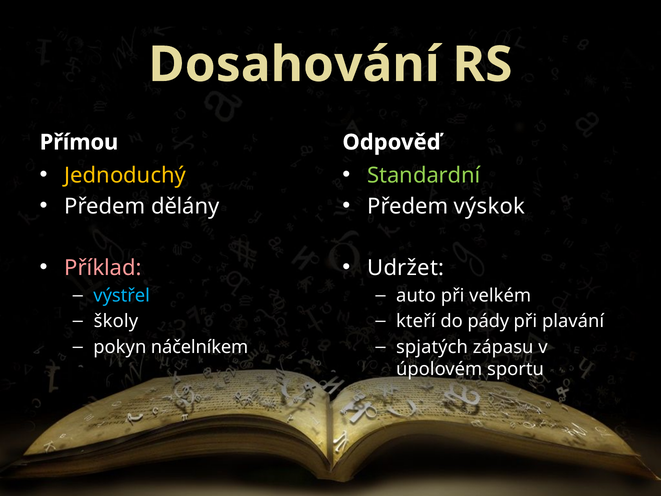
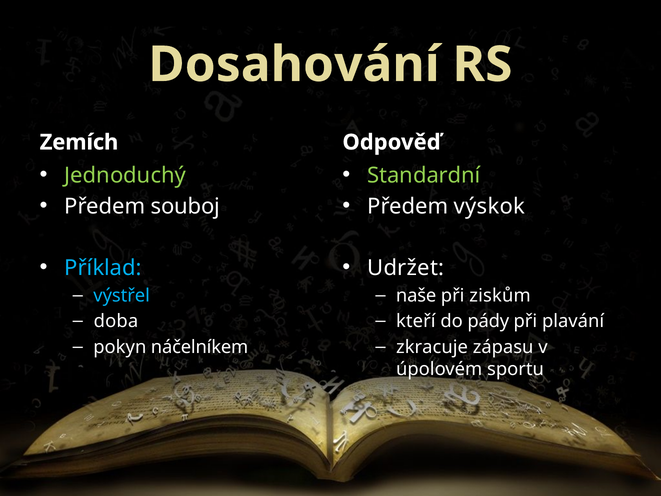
Přímou: Přímou -> Zemích
Jednoduchý colour: yellow -> light green
dělány: dělány -> souboj
Příklad colour: pink -> light blue
auto: auto -> naše
velkém: velkém -> ziskům
školy: školy -> doba
spjatých: spjatých -> zkracuje
